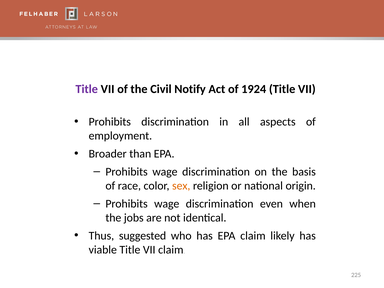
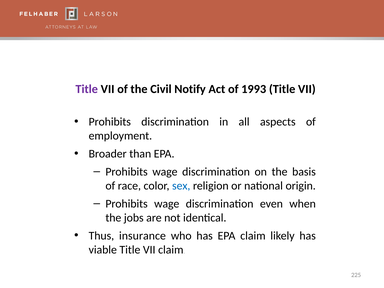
1924: 1924 -> 1993
sex colour: orange -> blue
suggested: suggested -> insurance
